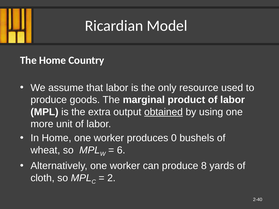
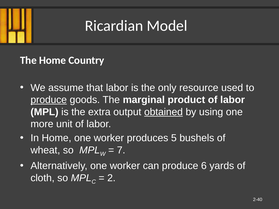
produce at (49, 100) underline: none -> present
0: 0 -> 5
6: 6 -> 7
8: 8 -> 6
